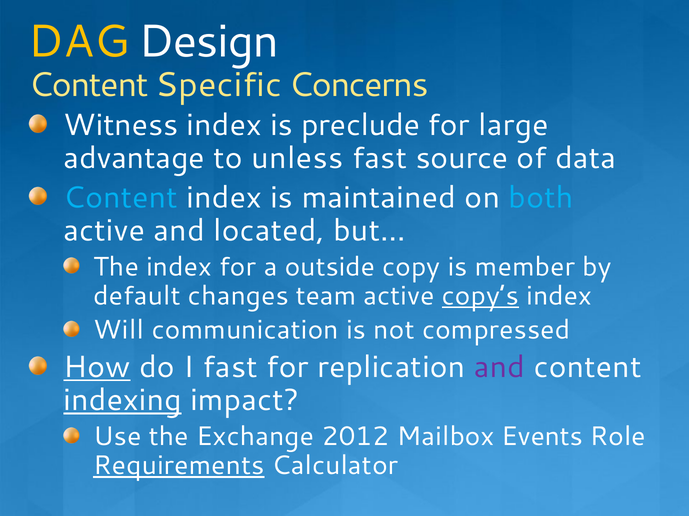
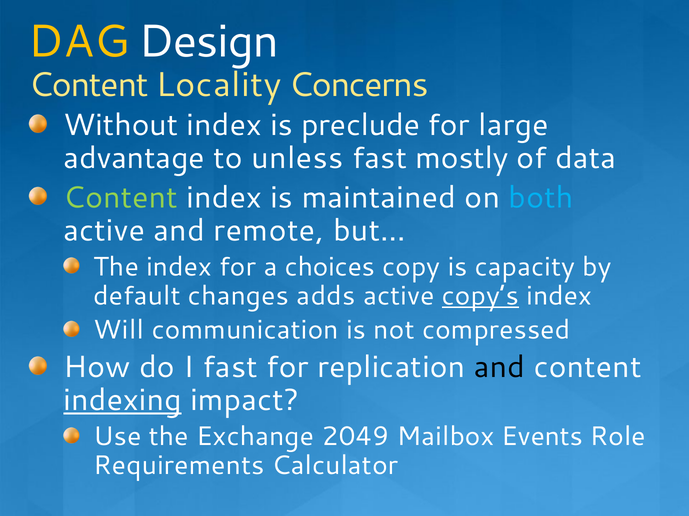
Specific: Specific -> Locality
Witness: Witness -> Without
source: source -> mostly
Content at (121, 198) colour: light blue -> light green
located: located -> remote
outside: outside -> choices
member: member -> capacity
team: team -> adds
How underline: present -> none
and at (500, 368) colour: purple -> black
2012: 2012 -> 2049
Requirements underline: present -> none
